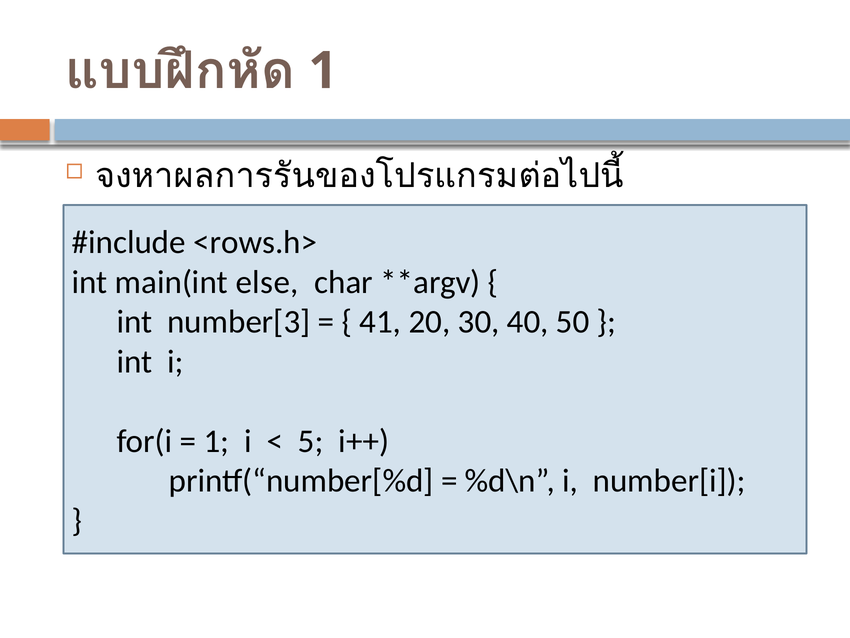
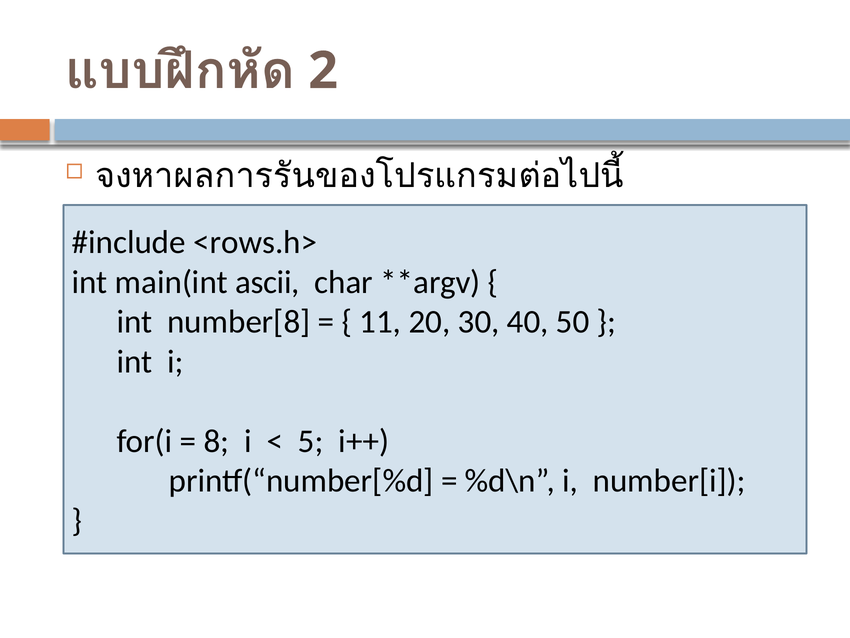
1 at (323, 71): 1 -> 2
else: else -> ascii
number[3: number[3 -> number[8
41: 41 -> 11
1 at (217, 441): 1 -> 8
